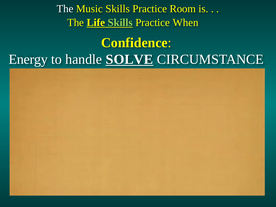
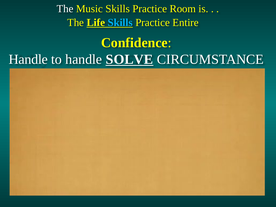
Skills at (120, 23) colour: light green -> light blue
When: When -> Entire
Energy at (28, 59): Energy -> Handle
